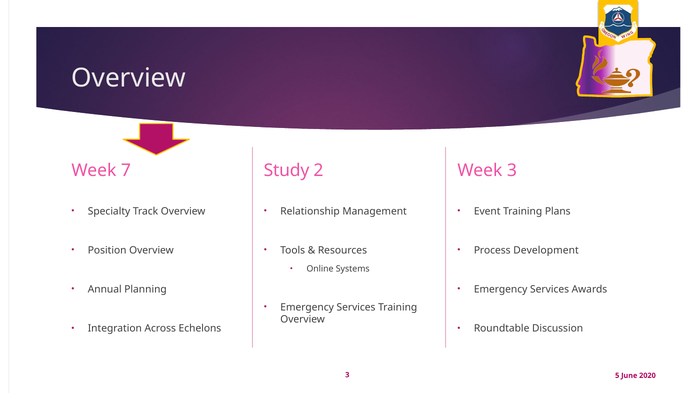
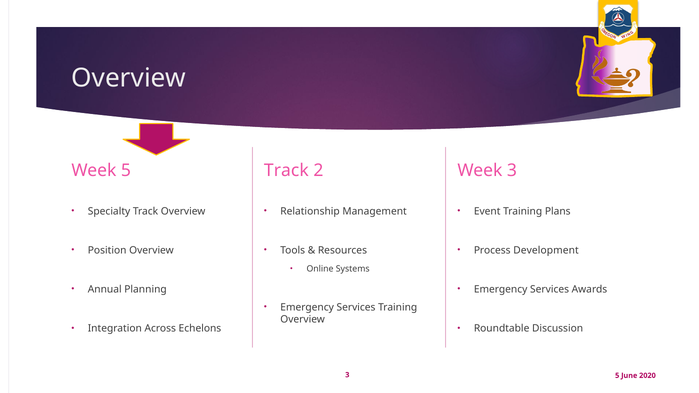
Week 7: 7 -> 5
Study at (286, 170): Study -> Track
